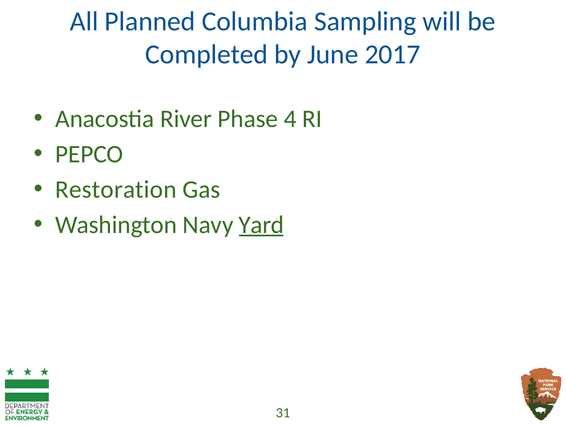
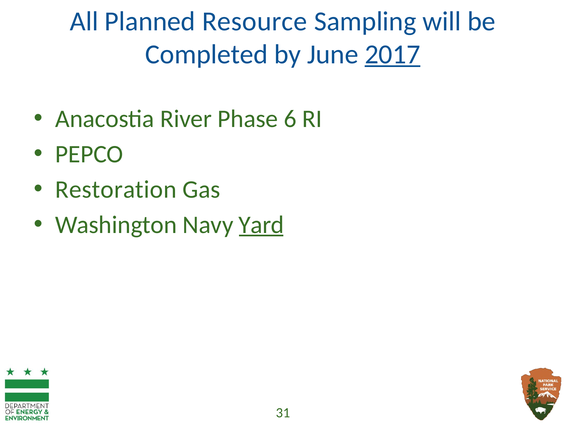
Columbia: Columbia -> Resource
2017 underline: none -> present
4: 4 -> 6
